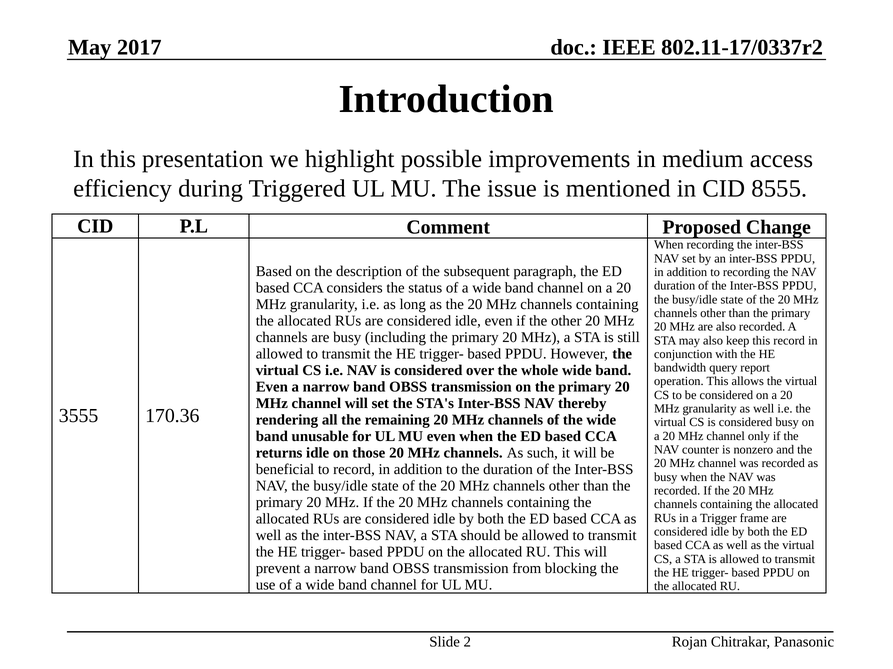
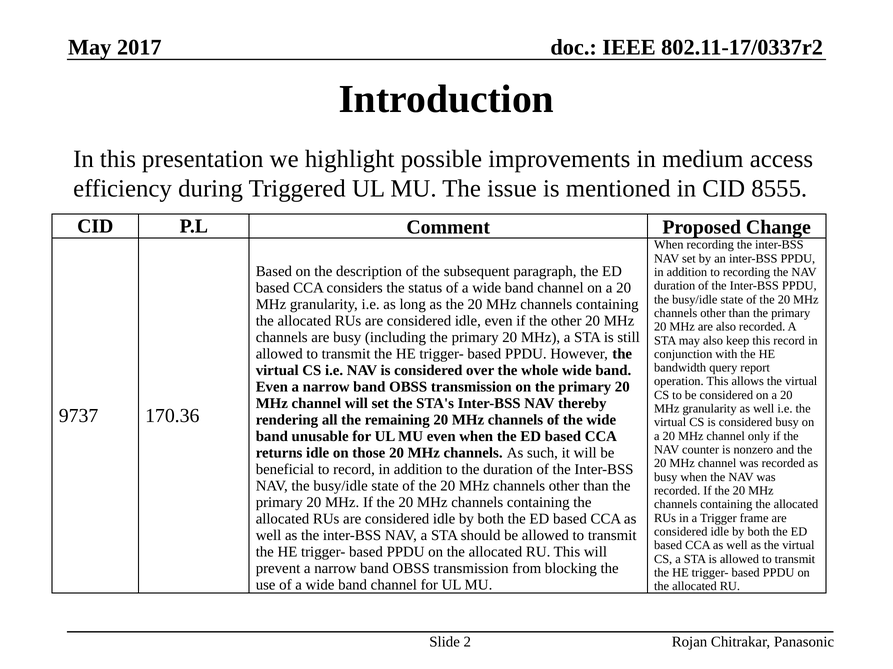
3555: 3555 -> 9737
